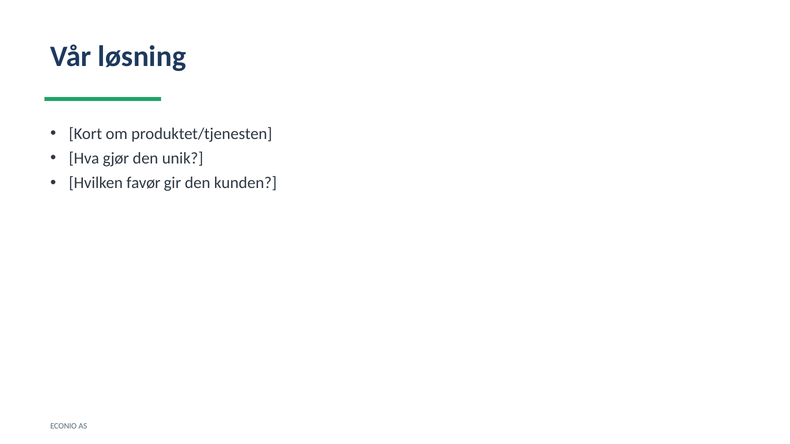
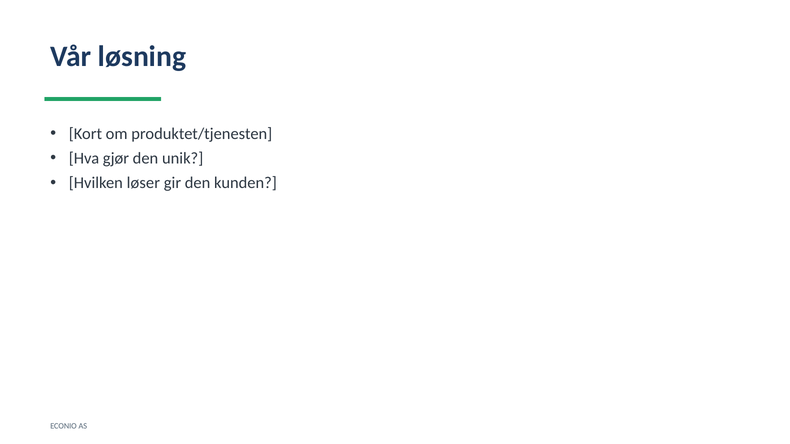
favør: favør -> løser
